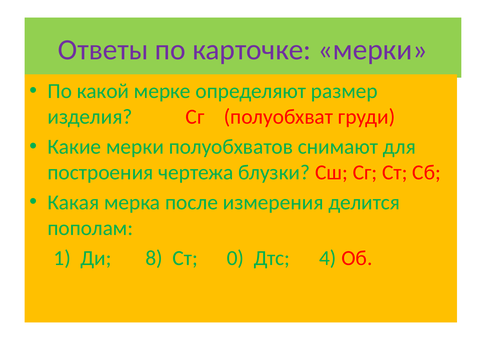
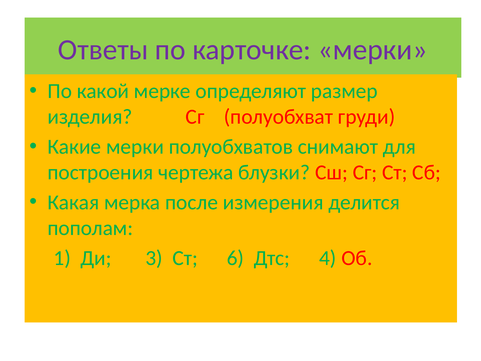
8: 8 -> 3
0: 0 -> 6
